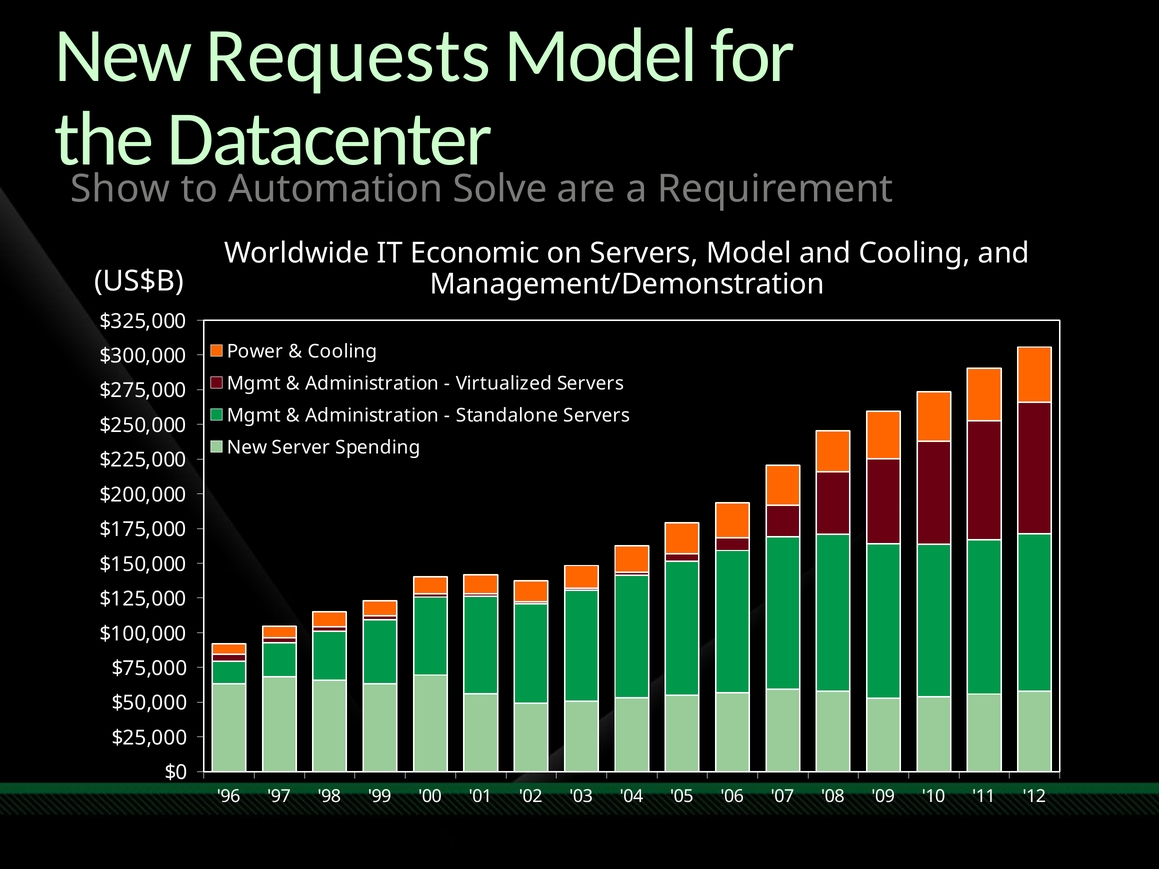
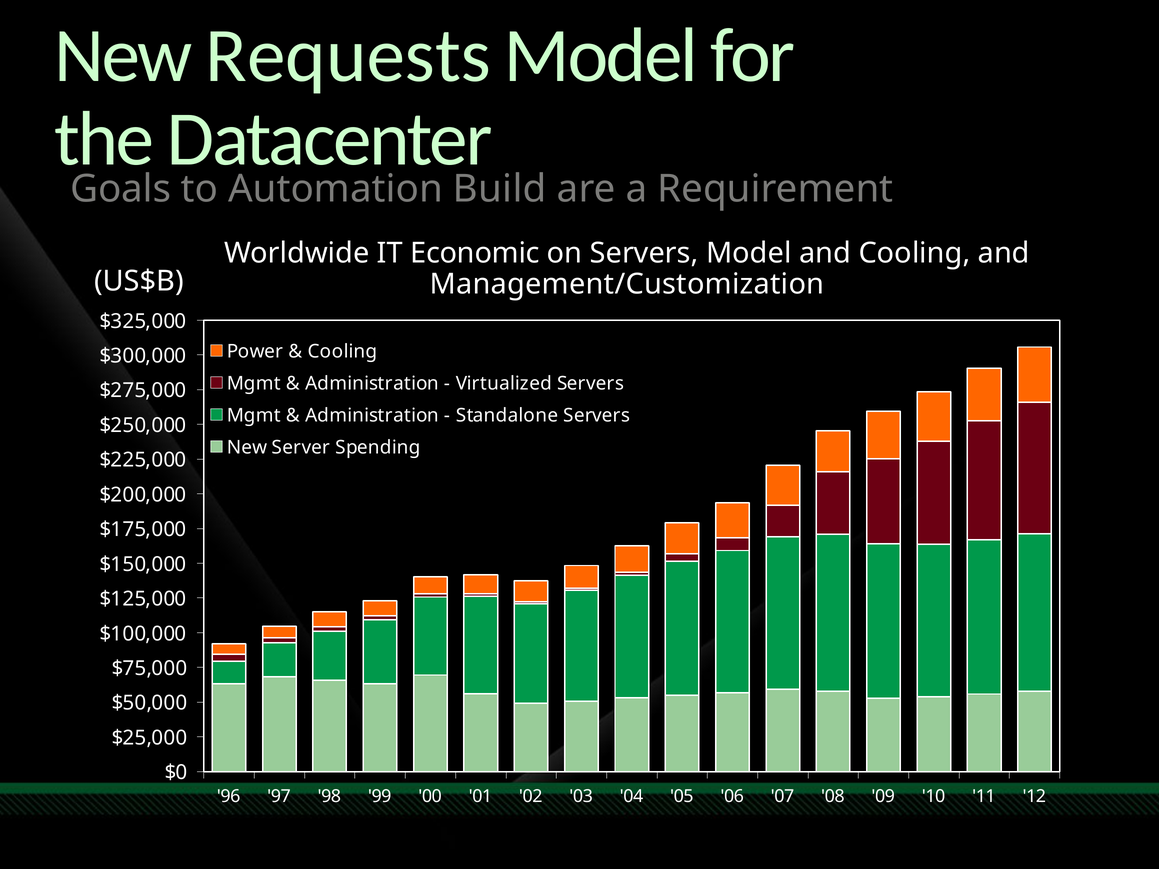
Show: Show -> Goals
Solve: Solve -> Build
Management/Demonstration: Management/Demonstration -> Management/Customization
